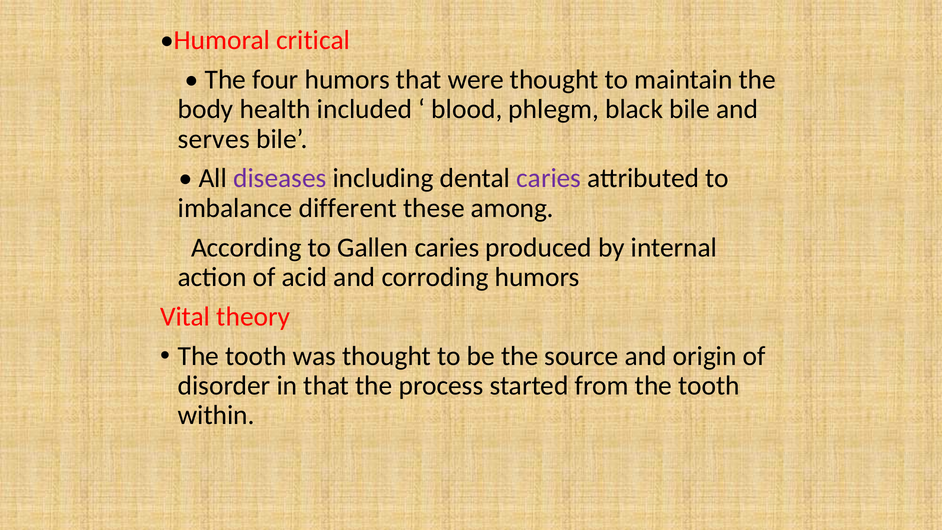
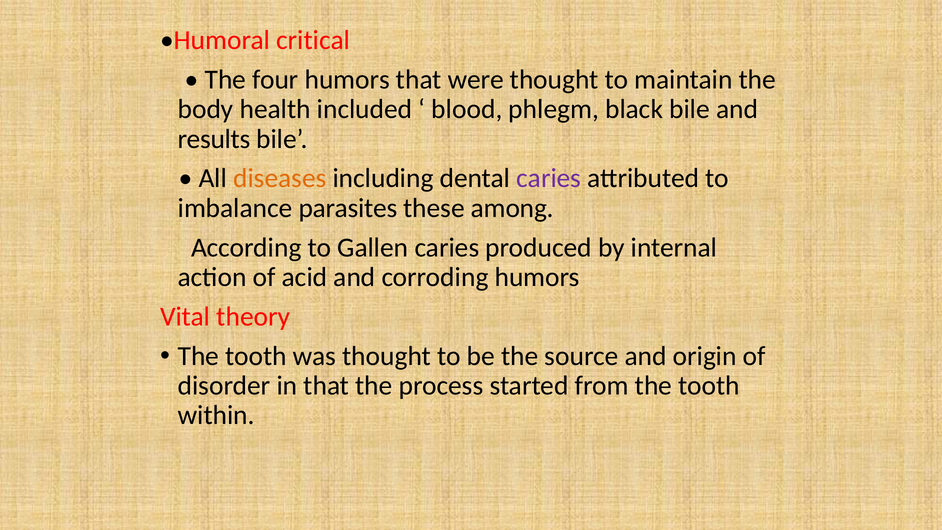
serves: serves -> results
diseases colour: purple -> orange
different: different -> parasites
